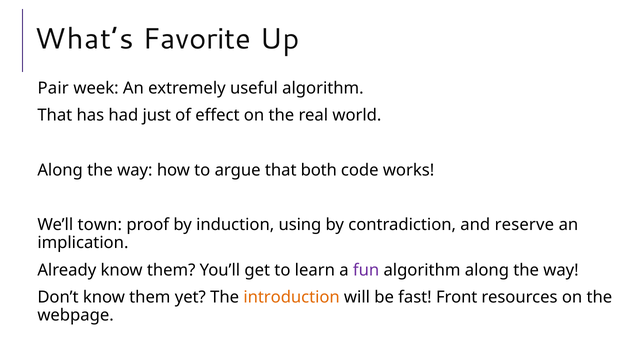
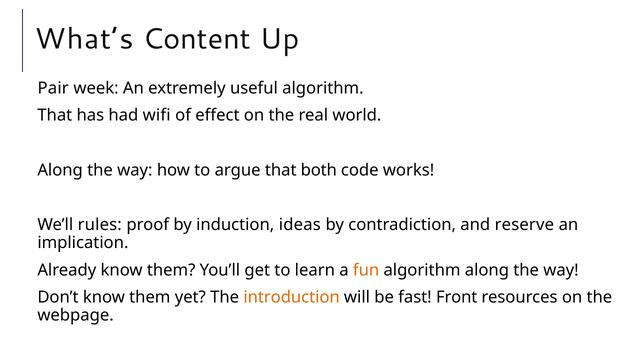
Favorite: Favorite -> Content
just: just -> wifi
town: town -> rules
using: using -> ideas
fun colour: purple -> orange
